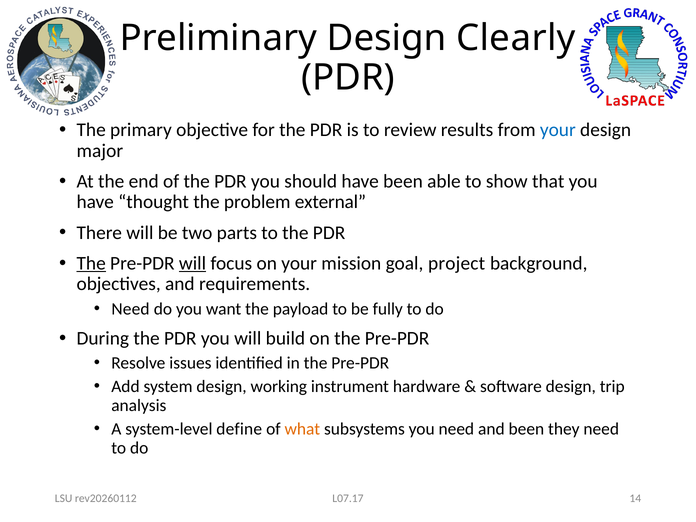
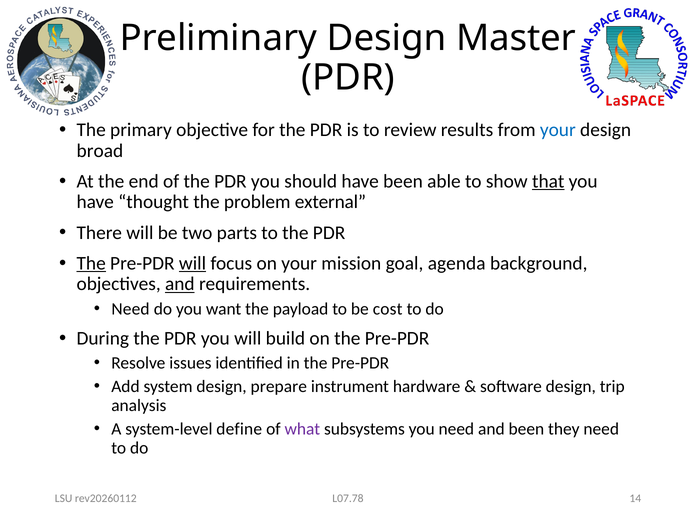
Clearly: Clearly -> Master
major: major -> broad
that underline: none -> present
project: project -> agenda
and at (180, 284) underline: none -> present
fully: fully -> cost
working: working -> prepare
what colour: orange -> purple
L07.17: L07.17 -> L07.78
